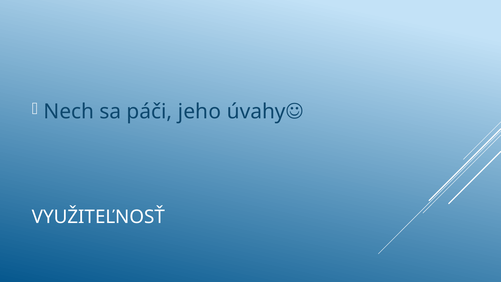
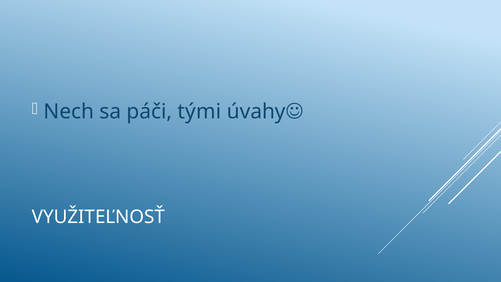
jeho: jeho -> tými
